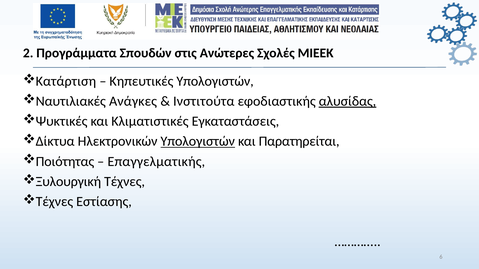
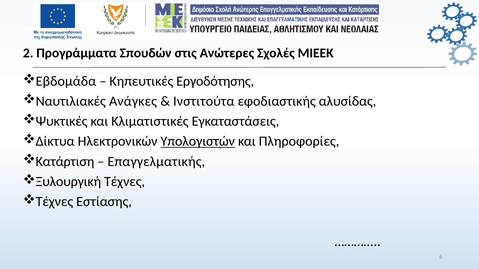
Κατάρτιση: Κατάρτιση -> Εβδομάδα
Κηπευτικές Υπολογιστών: Υπολογιστών -> Εργοδότησης
αλυσίδας underline: present -> none
Παρατηρείται: Παρατηρείται -> Πληροφορίες
Ποιότητας: Ποιότητας -> Κατάρτιση
